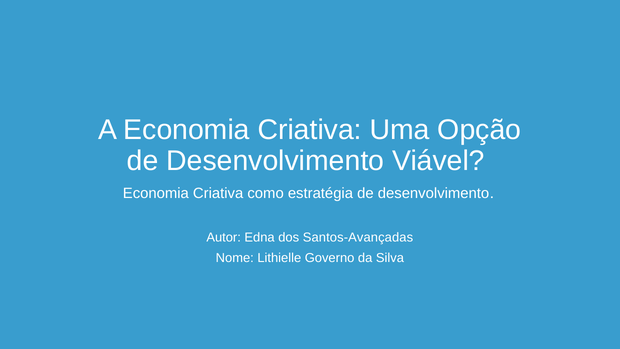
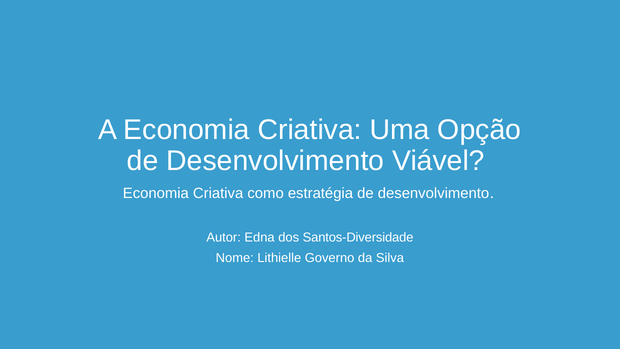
Santos-Avançadas: Santos-Avançadas -> Santos-Diversidade
